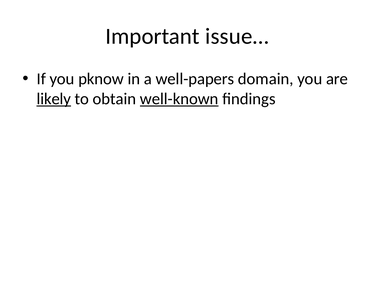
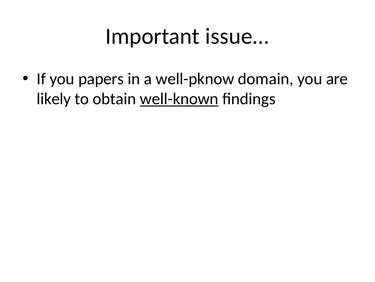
pknow: pknow -> papers
well-papers: well-papers -> well-pknow
likely underline: present -> none
